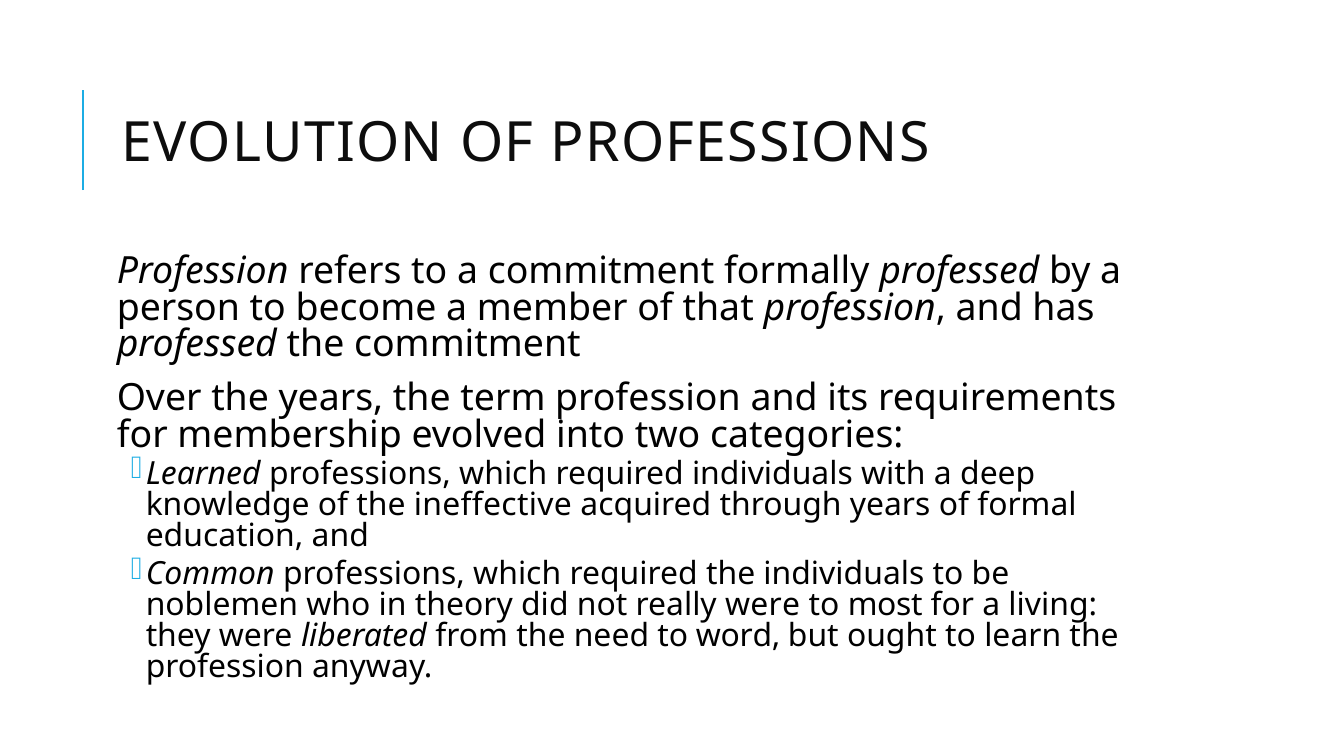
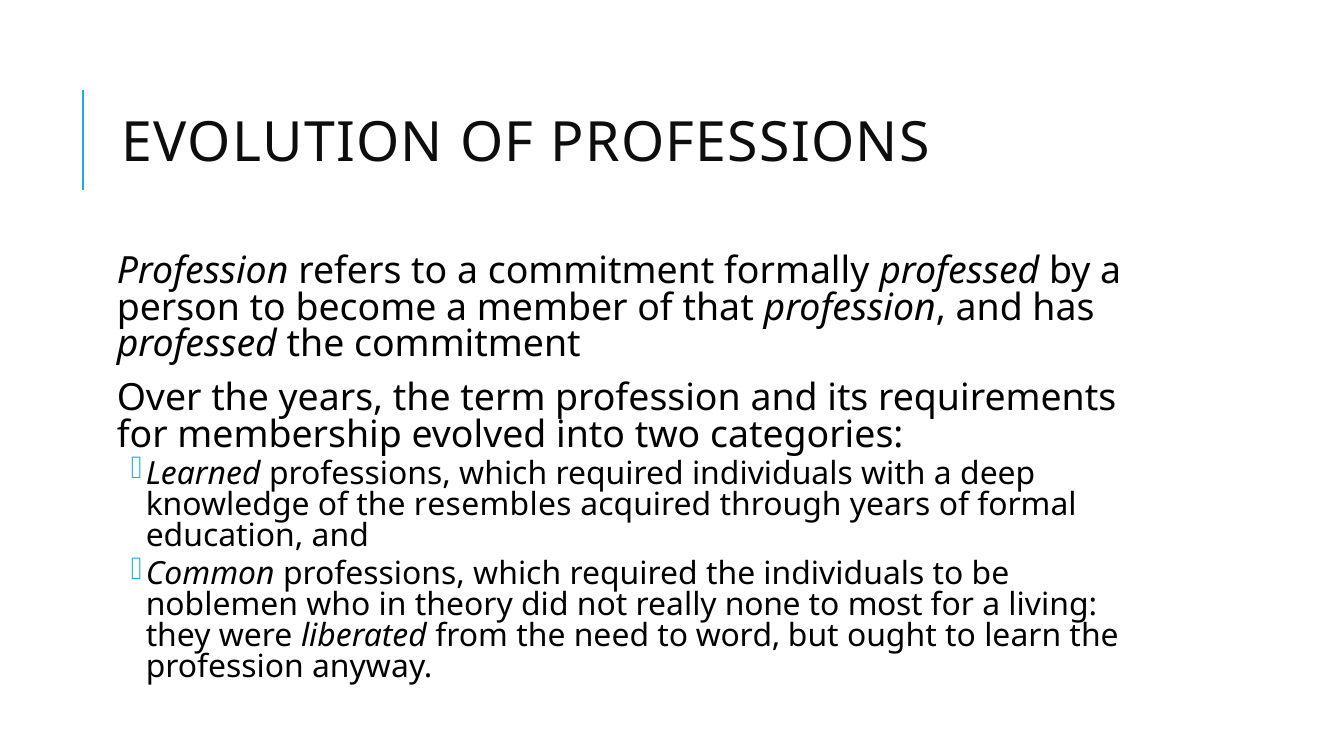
ineffective: ineffective -> resembles
really were: were -> none
